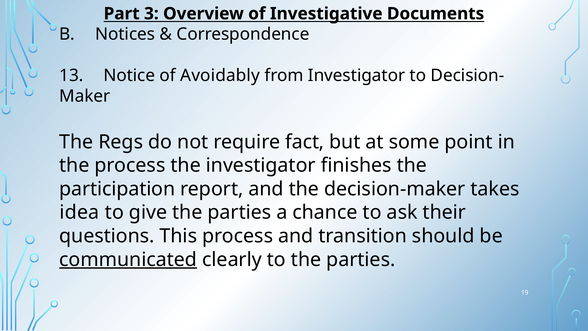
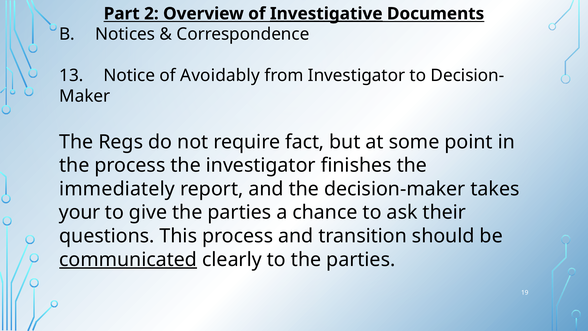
3: 3 -> 2
Investigative underline: none -> present
participation: participation -> immediately
idea: idea -> your
